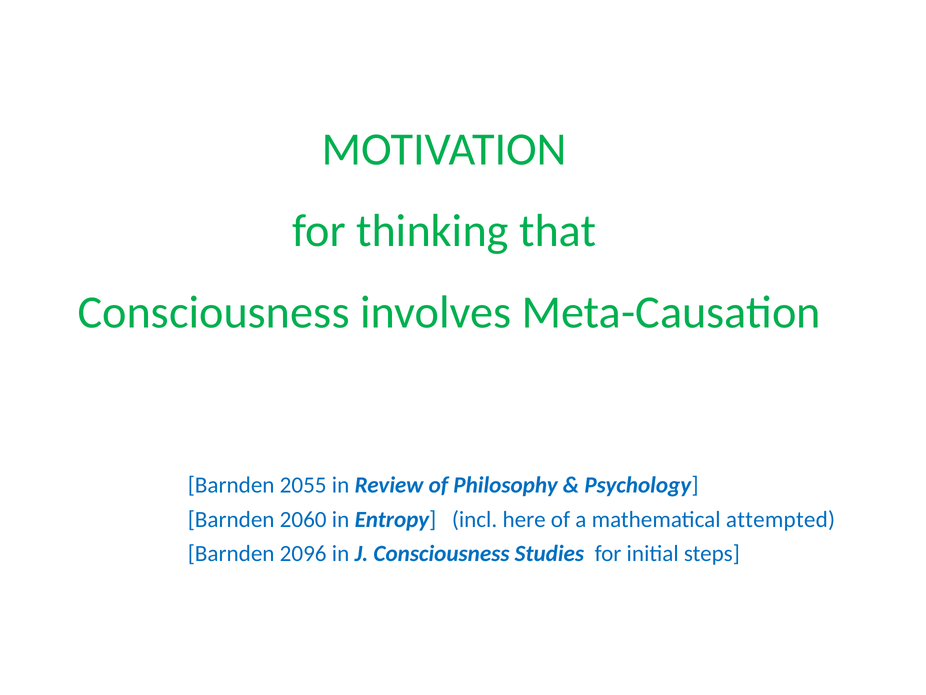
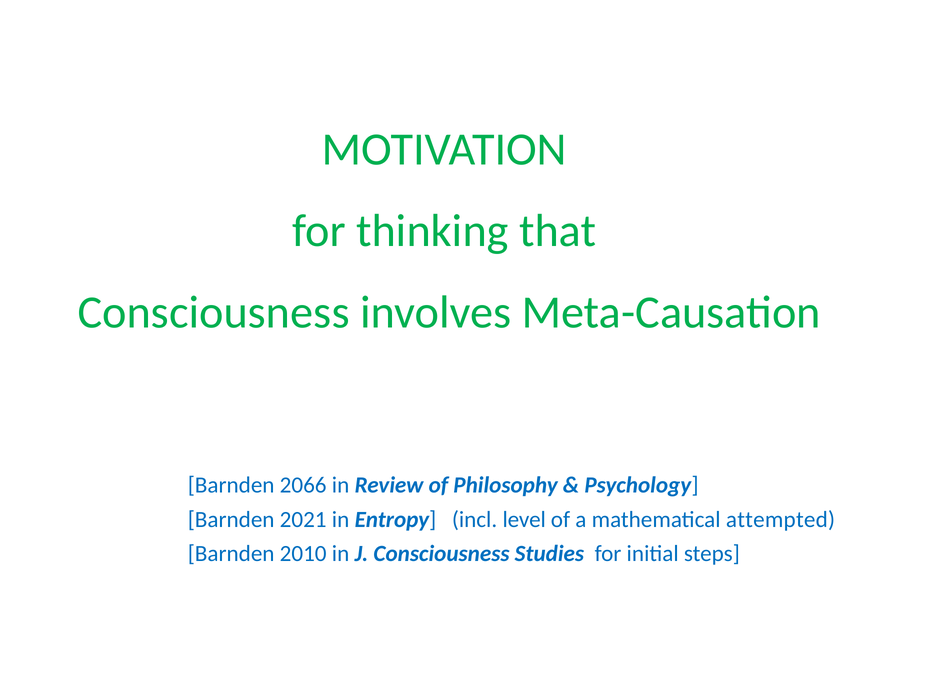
2055: 2055 -> 2066
2060: 2060 -> 2021
here: here -> level
2096: 2096 -> 2010
